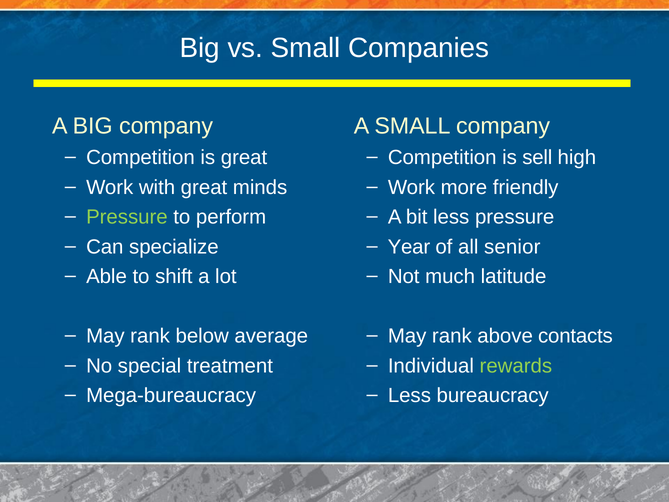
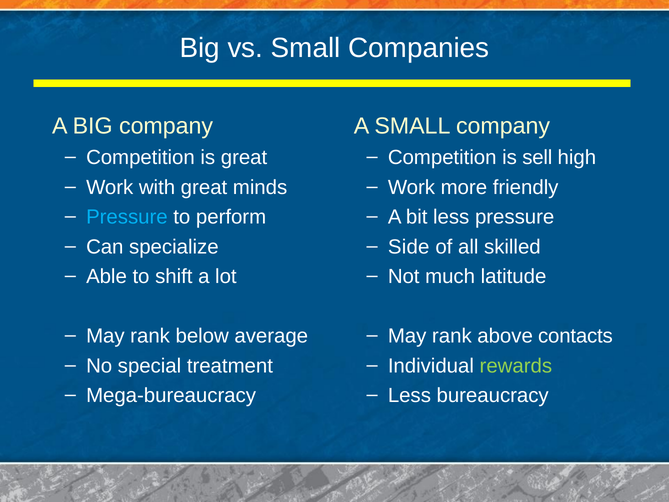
Pressure at (127, 217) colour: light green -> light blue
Year: Year -> Side
senior: senior -> skilled
